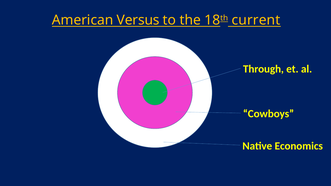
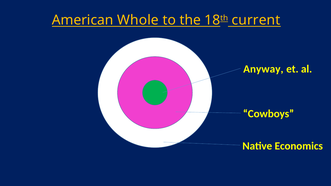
Versus: Versus -> Whole
Through: Through -> Anyway
